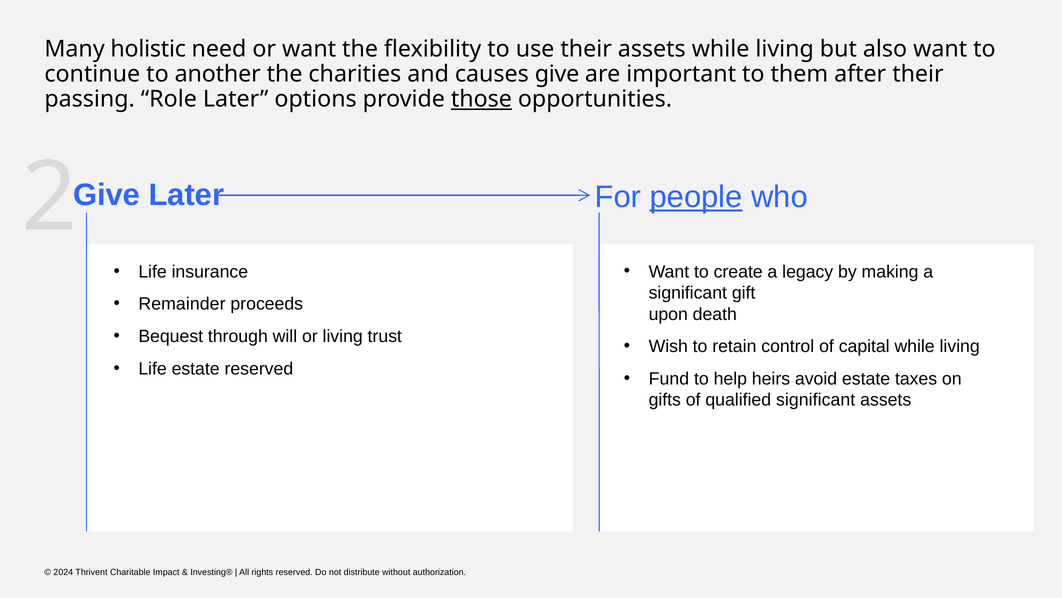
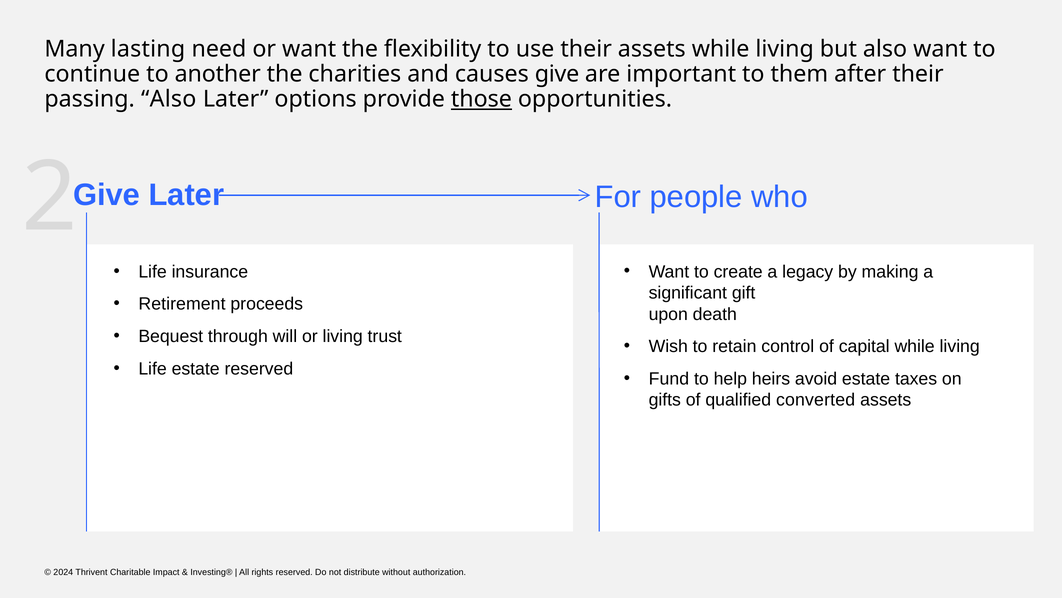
holistic: holistic -> lasting
passing Role: Role -> Also
people underline: present -> none
Remainder: Remainder -> Retirement
qualified significant: significant -> converted
